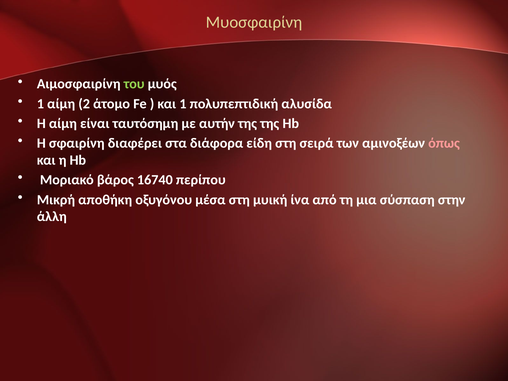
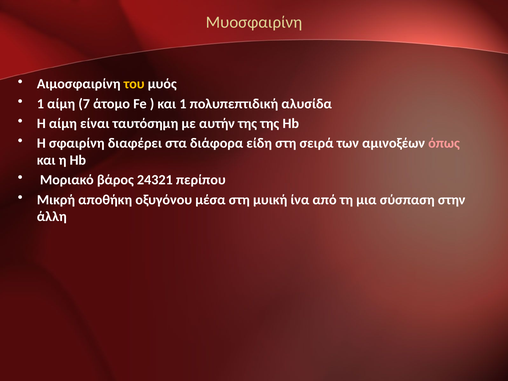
του colour: light green -> yellow
2: 2 -> 7
16740: 16740 -> 24321
